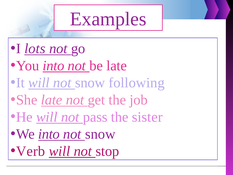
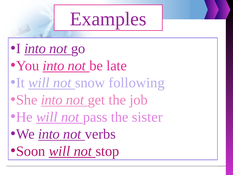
I lots: lots -> into
She late: late -> into
snow at (100, 134): snow -> verbs
Verb: Verb -> Soon
